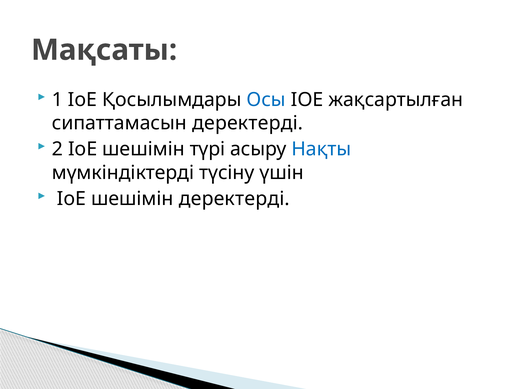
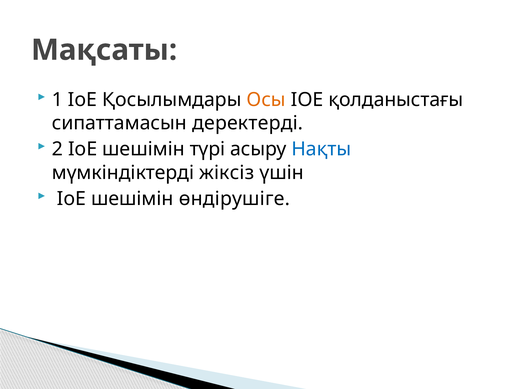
Осы colour: blue -> orange
жақсартылған: жақсартылған -> қолданыстағы
түсіну: түсіну -> жіксіз
шешімін деректерді: деректерді -> өндірушіге
